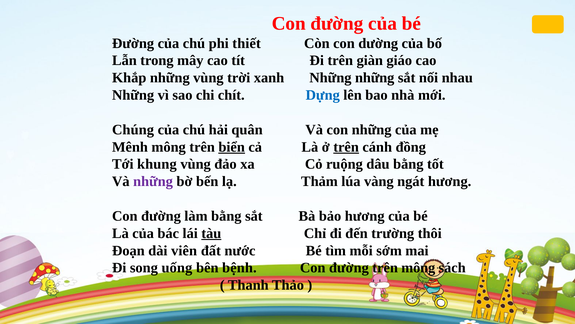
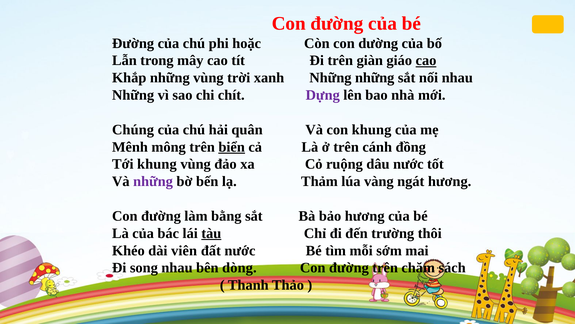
thiết: thiết -> hoặc
cao at (426, 60) underline: none -> present
Dựng colour: blue -> purple
con những: những -> khung
trên at (346, 147) underline: present -> none
dâu bằng: bằng -> nước
Đoạn: Đoạn -> Khéo
song uống: uống -> nhau
bệnh: bệnh -> dòng
trên mông: mông -> chăm
